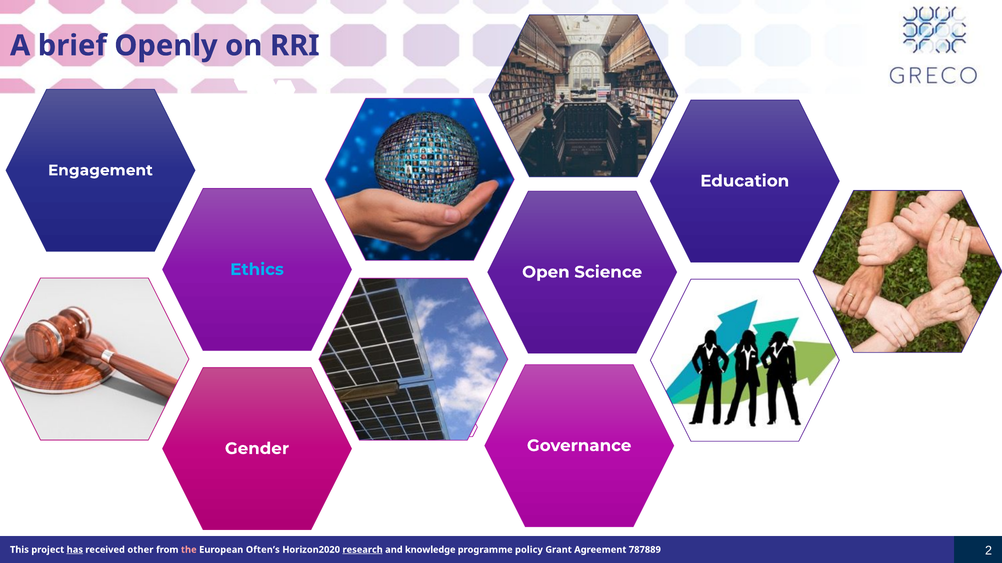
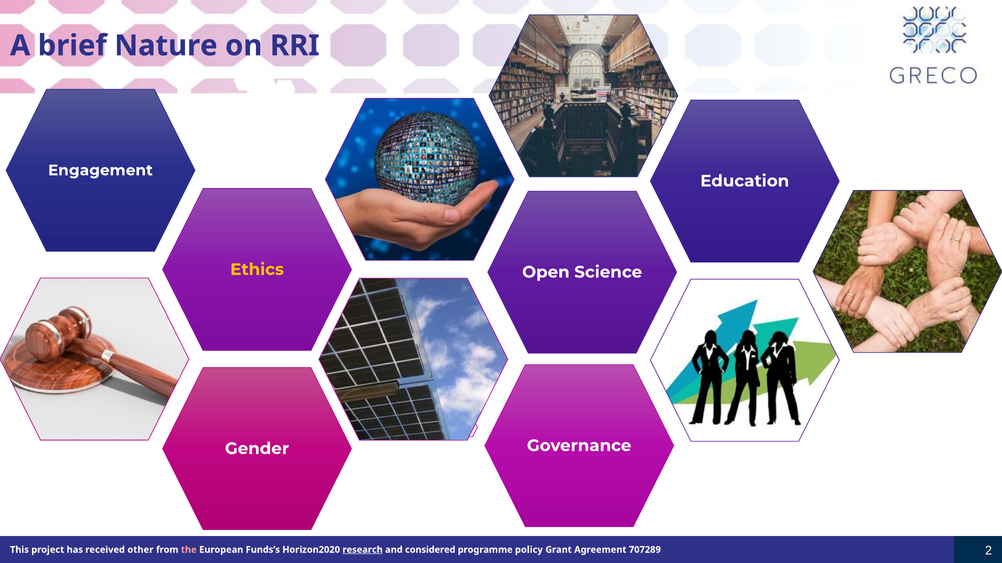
Openly: Openly -> Nature
Ethics colour: light blue -> yellow
has underline: present -> none
Often’s: Often’s -> Funds’s
knowledge: knowledge -> considered
787889: 787889 -> 707289
